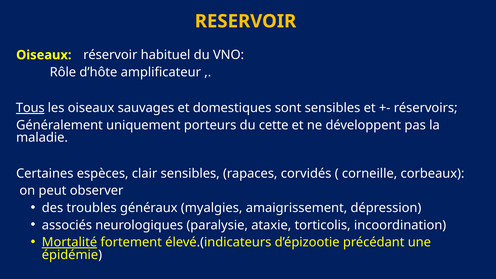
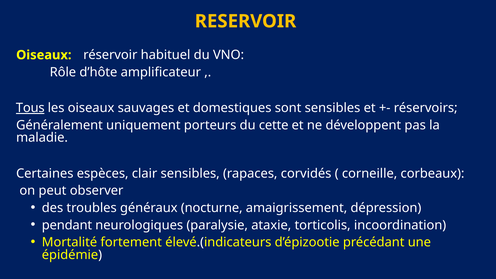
myalgies: myalgies -> nocturne
associés: associés -> pendant
Mortalité underline: present -> none
